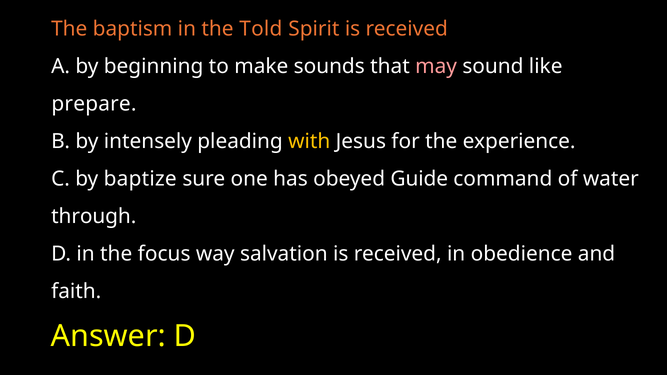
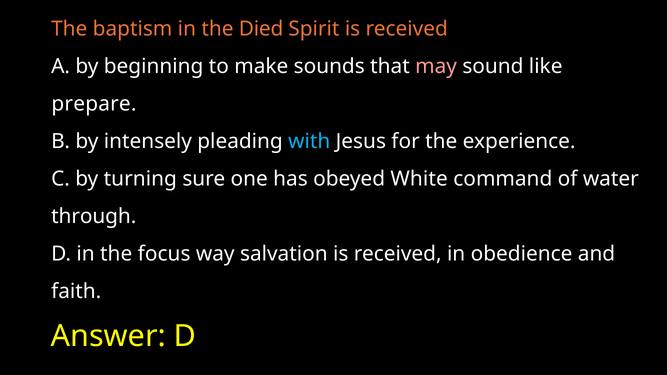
Told: Told -> Died
with colour: yellow -> light blue
baptize: baptize -> turning
Guide: Guide -> White
